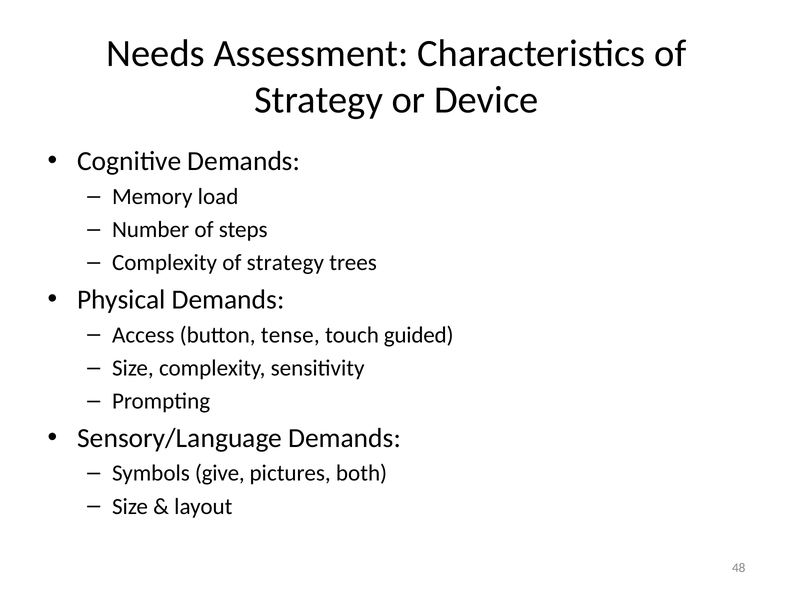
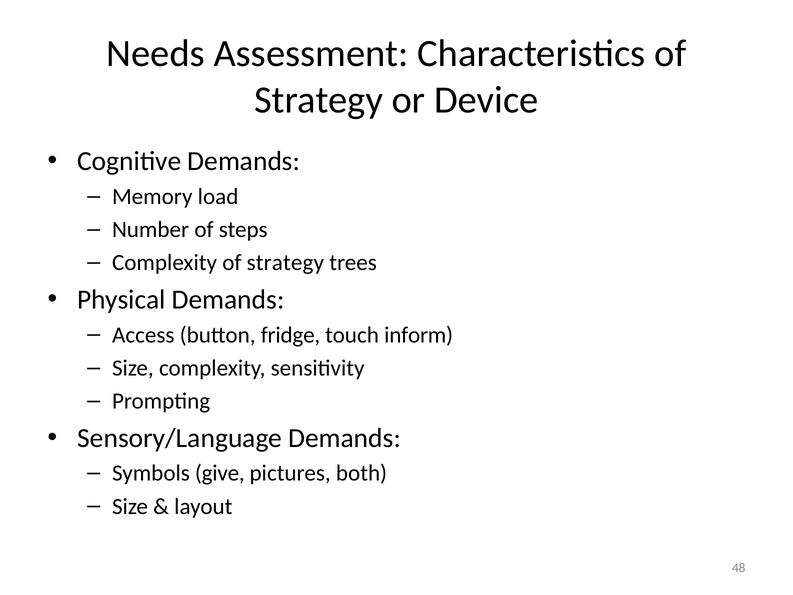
tense: tense -> fridge
guided: guided -> inform
